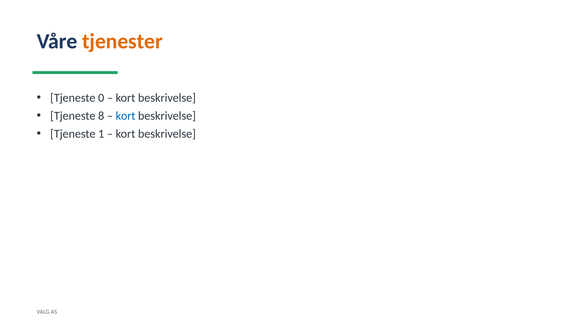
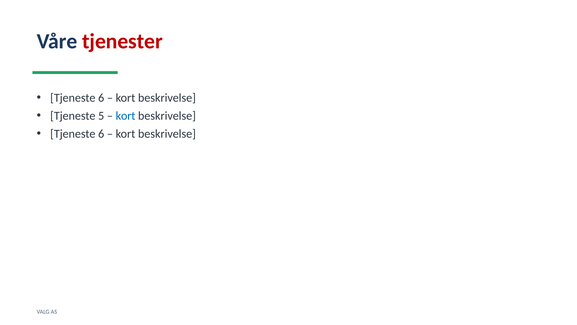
tjenester colour: orange -> red
0 at (101, 98): 0 -> 6
8: 8 -> 5
1 at (101, 134): 1 -> 6
